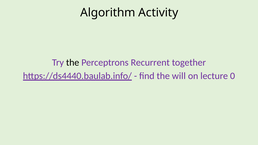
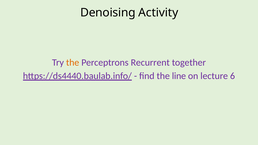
Algorithm: Algorithm -> Denoising
the at (73, 63) colour: black -> orange
will: will -> line
0: 0 -> 6
